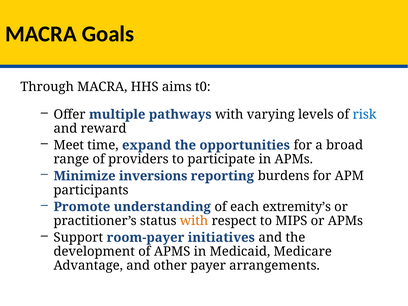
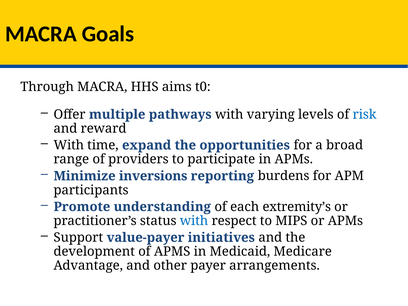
Meet at (69, 145): Meet -> With
with at (194, 221) colour: orange -> blue
room-payer: room-payer -> value-payer
